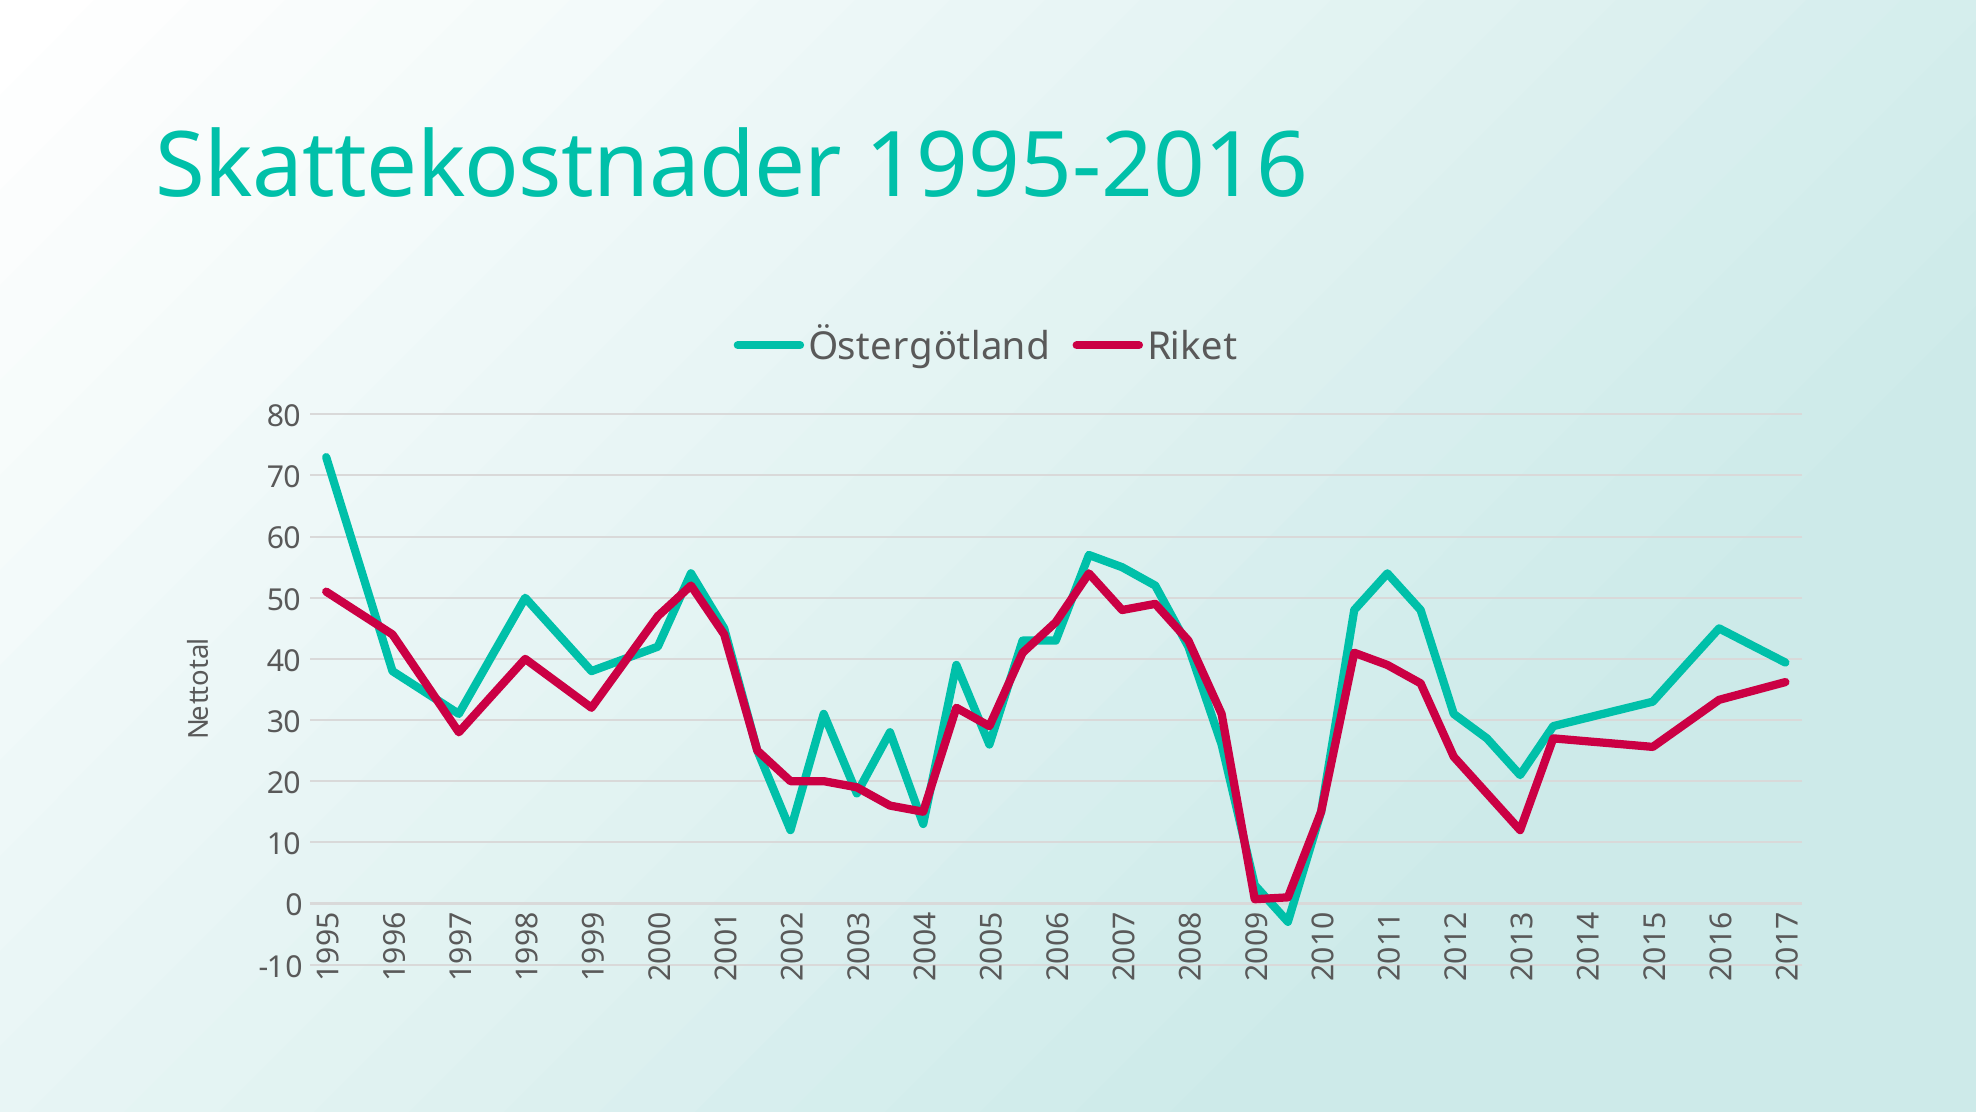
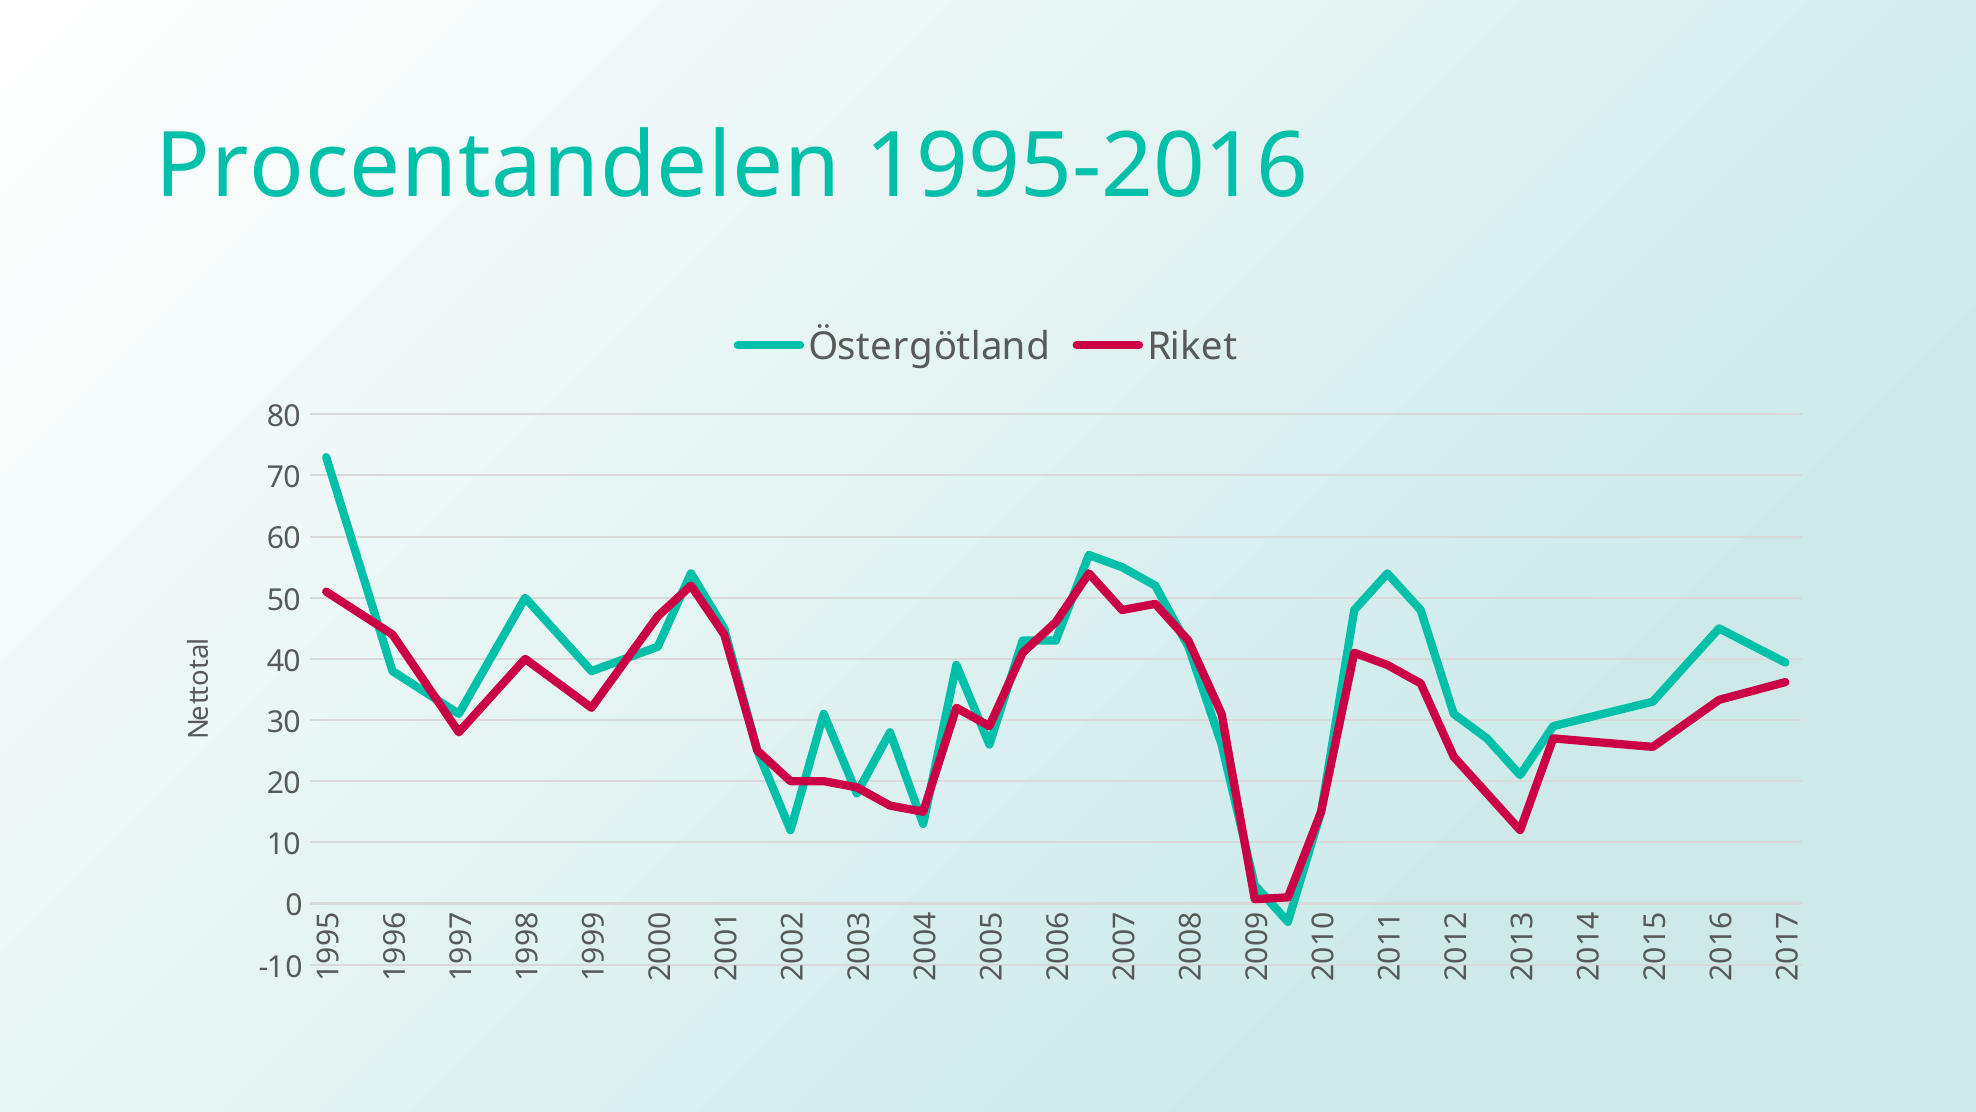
Skattekostnader: Skattekostnader -> Procentandelen
